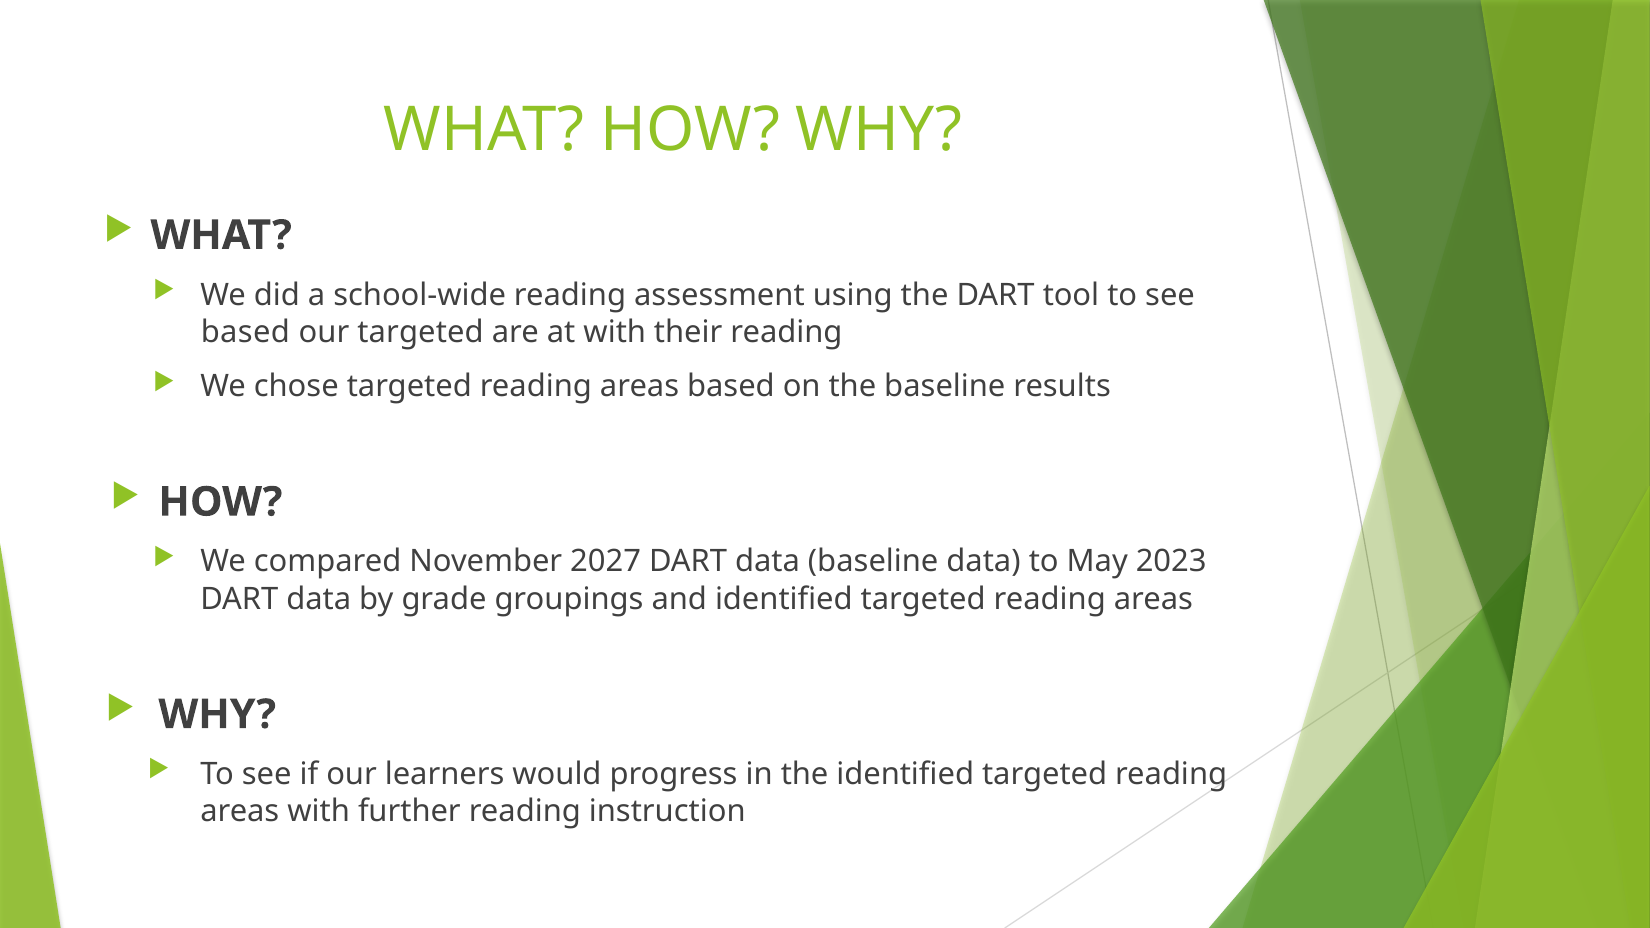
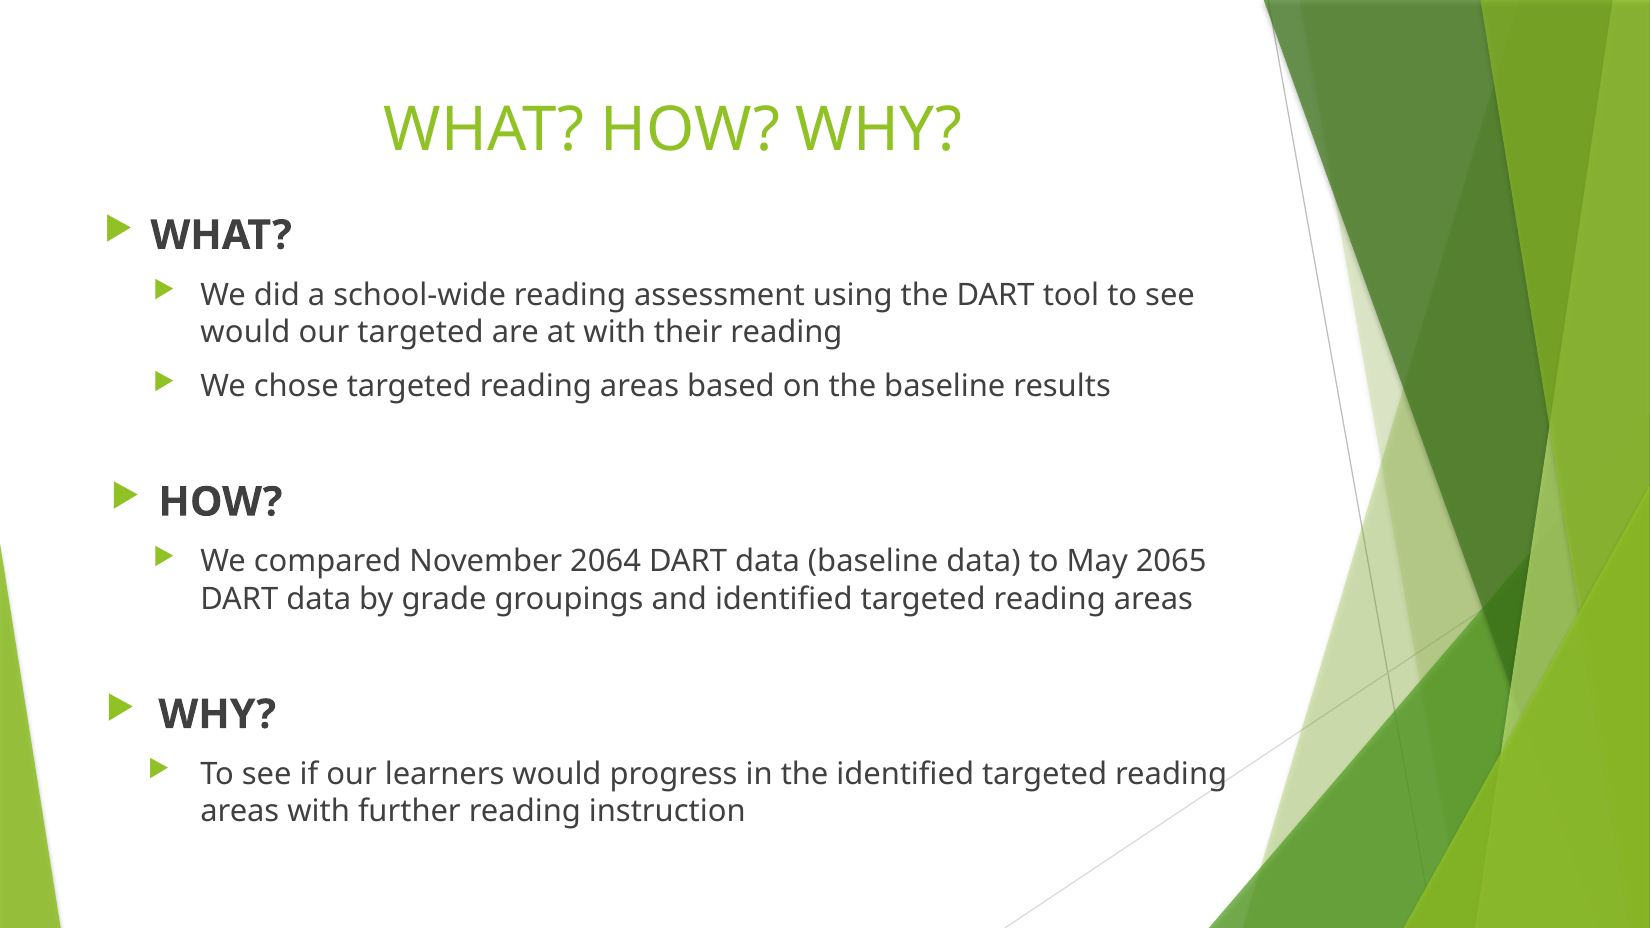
based at (245, 332): based -> would
2027: 2027 -> 2064
2023: 2023 -> 2065
